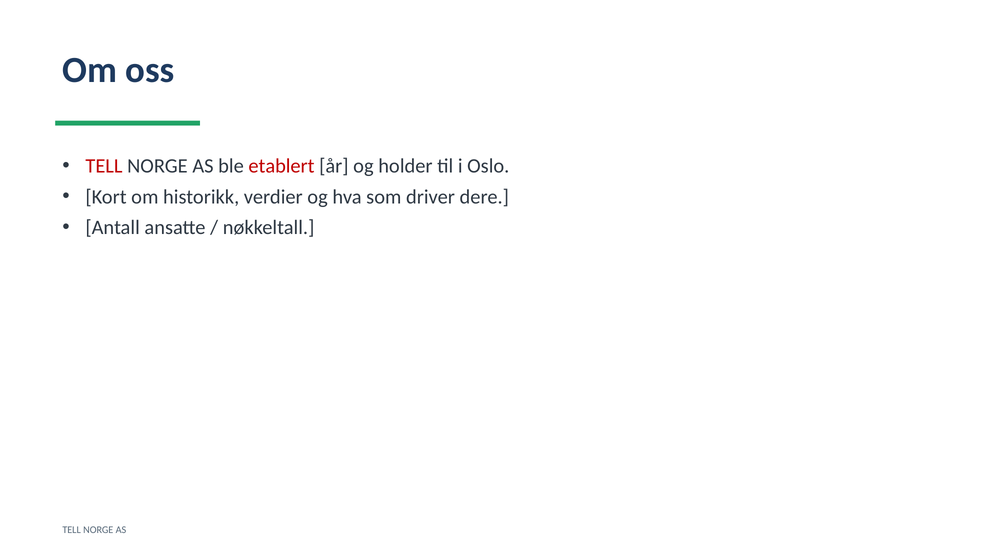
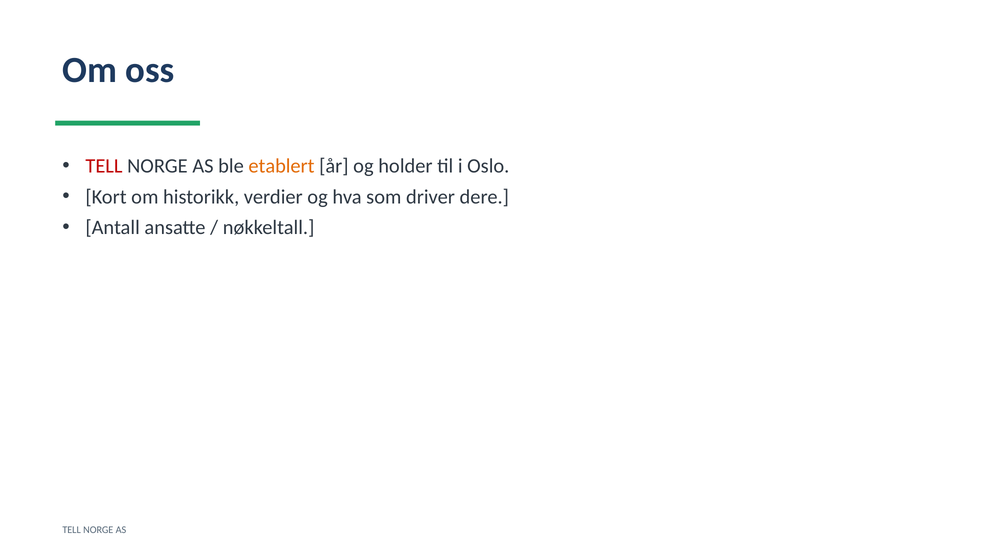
etablert colour: red -> orange
